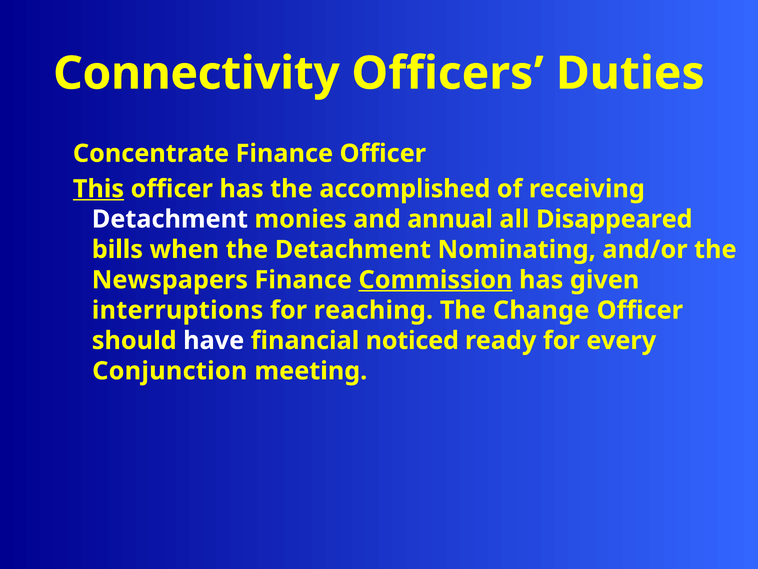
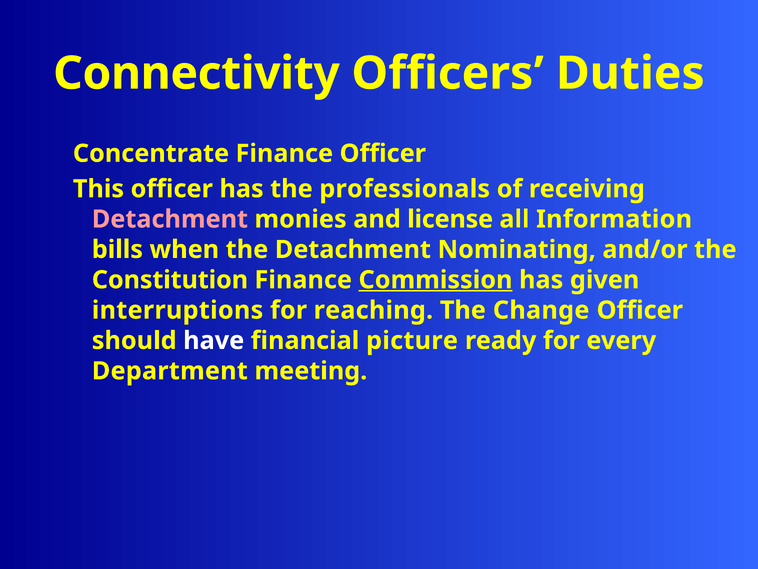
This underline: present -> none
accomplished: accomplished -> professionals
Detachment at (170, 219) colour: white -> pink
annual: annual -> license
Disappeared: Disappeared -> Information
Newspapers: Newspapers -> Constitution
noticed: noticed -> picture
Conjunction: Conjunction -> Department
